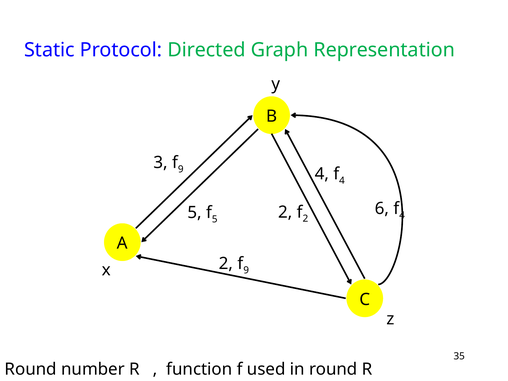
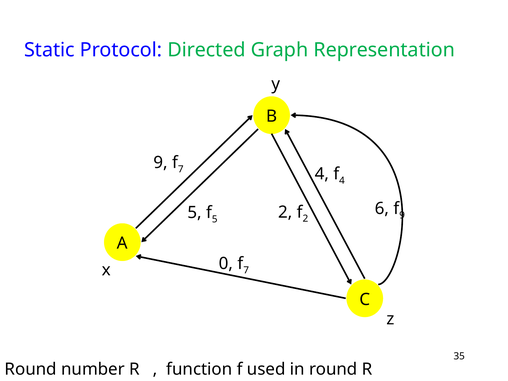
3 at (161, 163): 3 -> 9
9 at (181, 169): 9 -> 7
6 f 4: 4 -> 9
2 at (226, 264): 2 -> 0
9 at (246, 270): 9 -> 7
